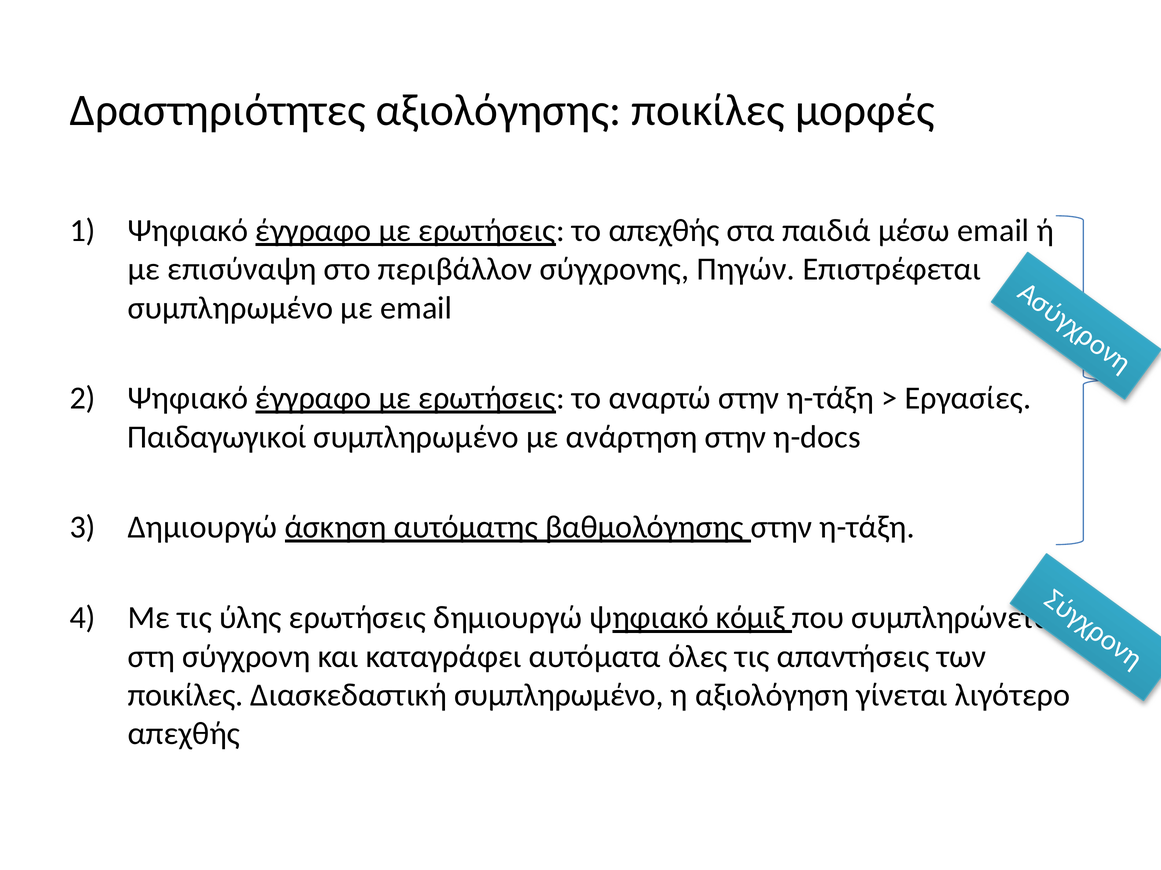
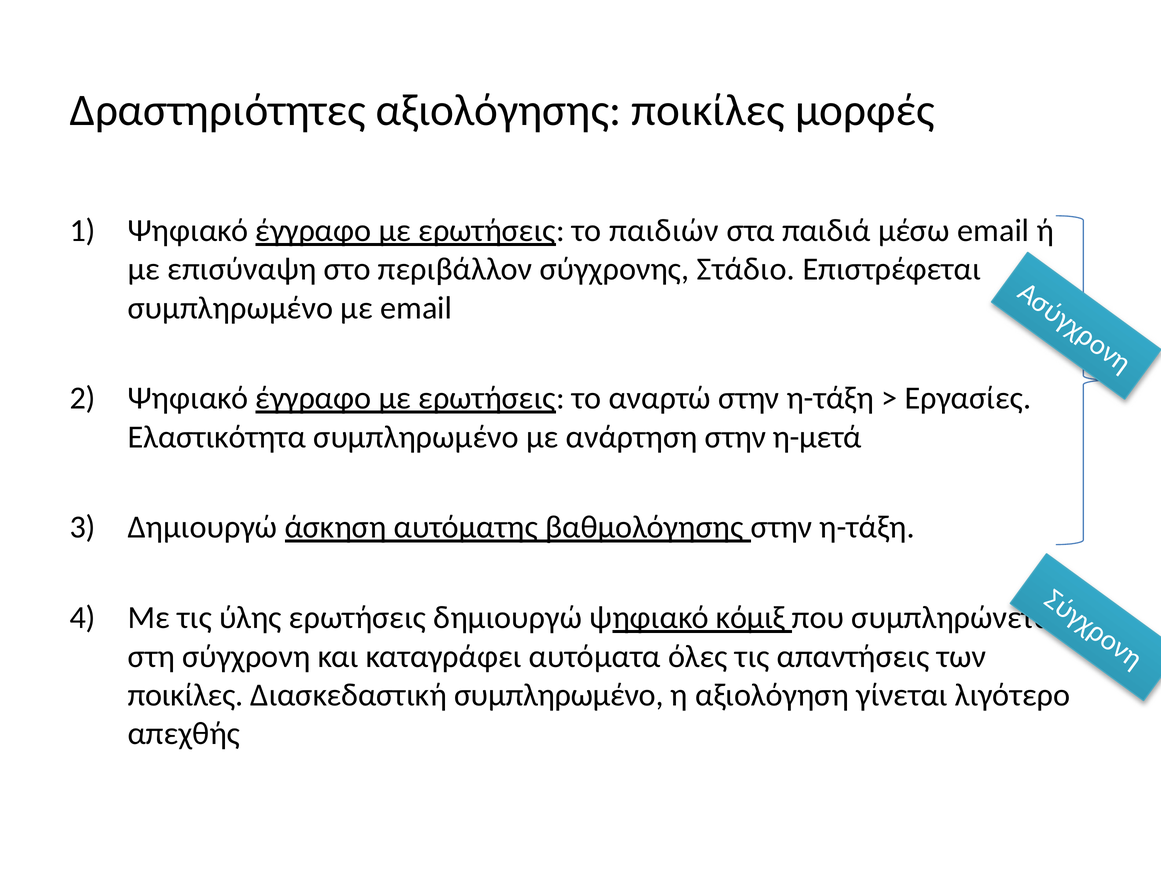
το απεχθής: απεχθής -> παιδιών
Πηγών: Πηγών -> Στάδιο
Παιδαγωγικοί: Παιδαγωγικοί -> Ελαστικότητα
η-docs: η-docs -> η-μετά
